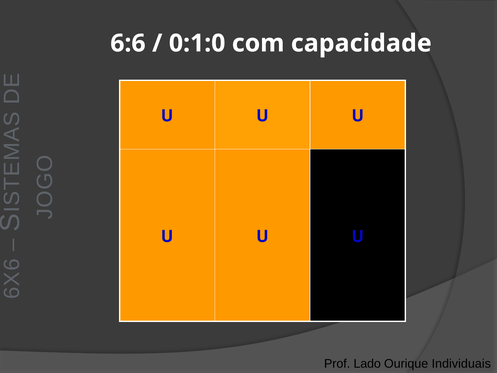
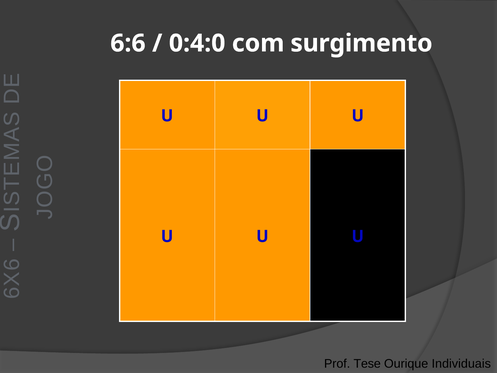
0:1:0: 0:1:0 -> 0:4:0
capacidade: capacidade -> surgimento
Lado: Lado -> Tese
